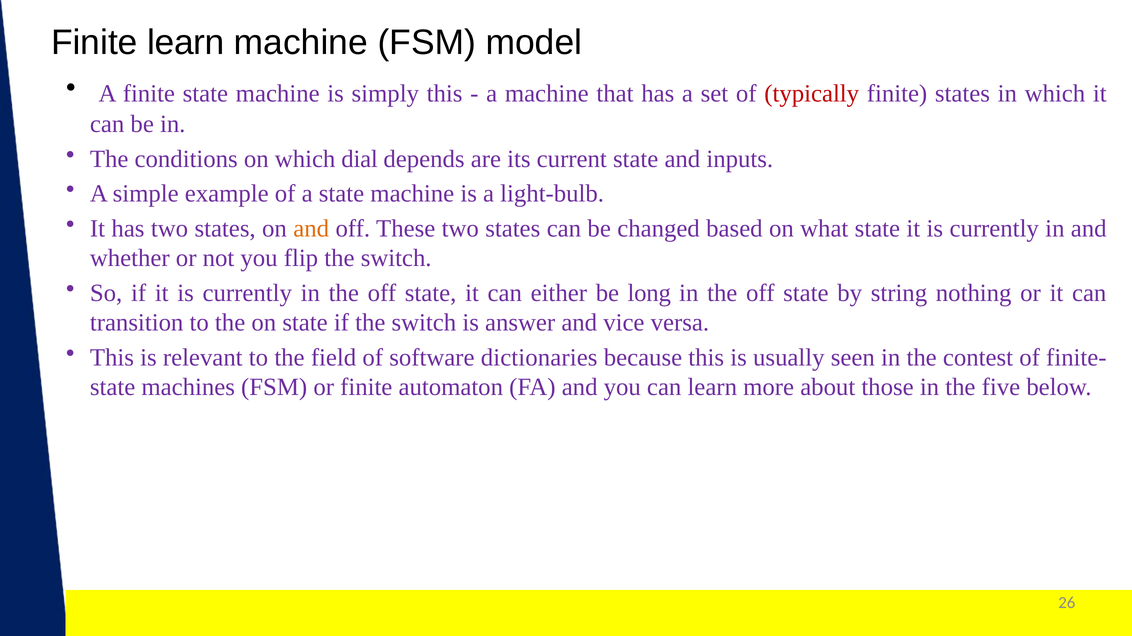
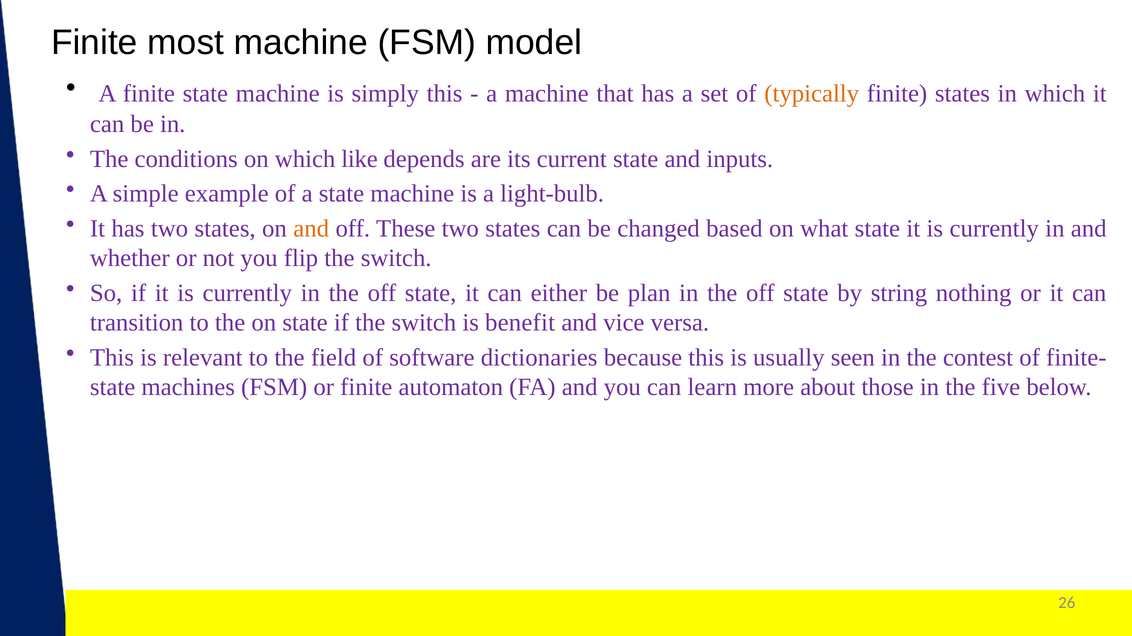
Finite learn: learn -> most
typically colour: red -> orange
dial: dial -> like
long: long -> plan
answer: answer -> benefit
